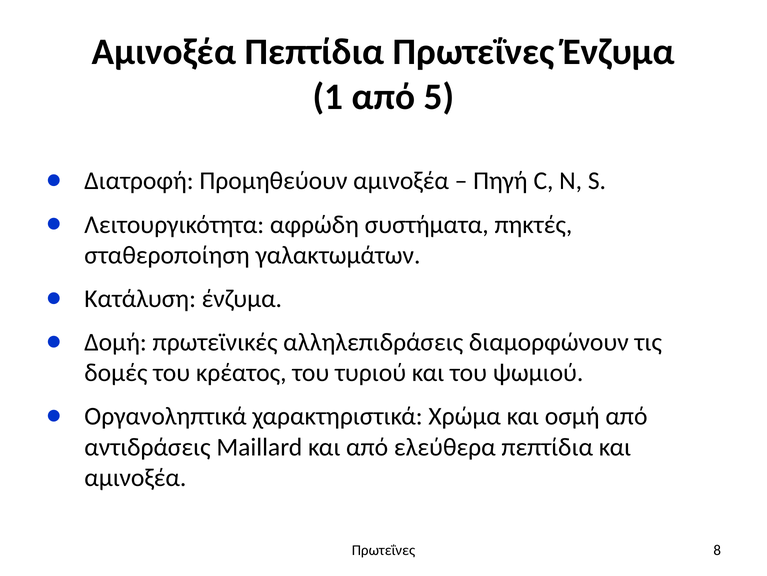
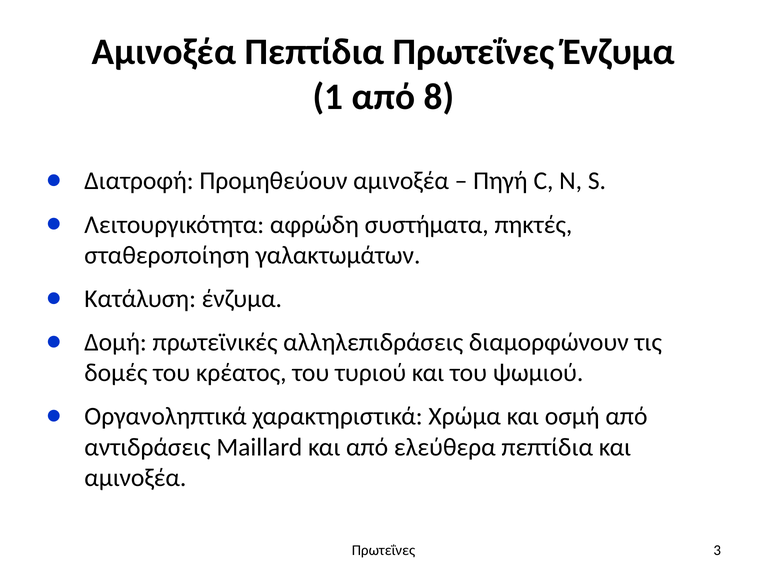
5: 5 -> 8
8: 8 -> 3
